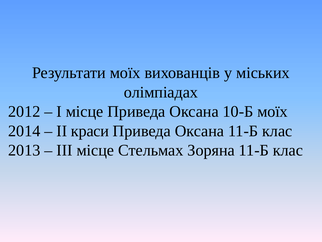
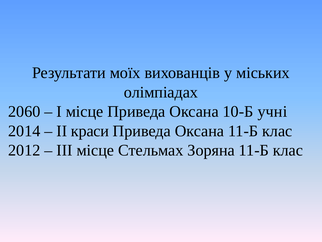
2012: 2012 -> 2060
10-Б моїх: моїх -> учні
2013: 2013 -> 2012
